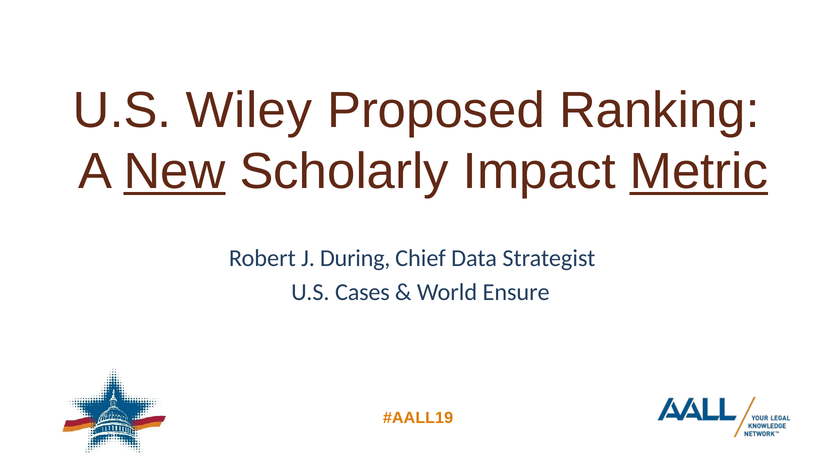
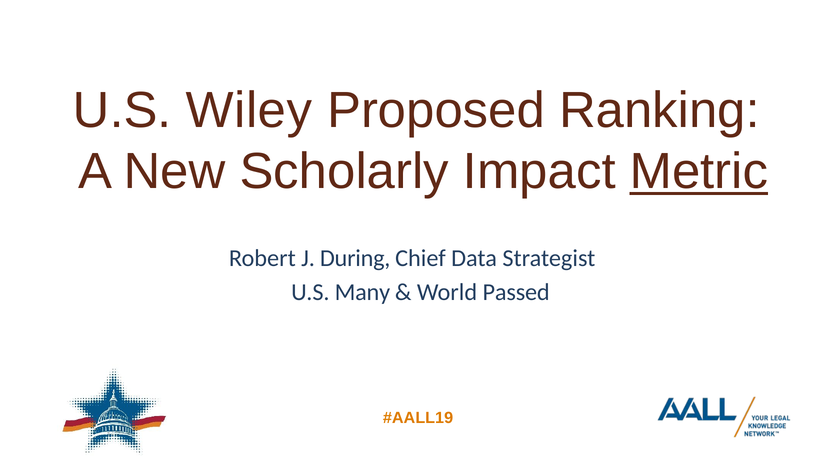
New underline: present -> none
Cases: Cases -> Many
Ensure: Ensure -> Passed
